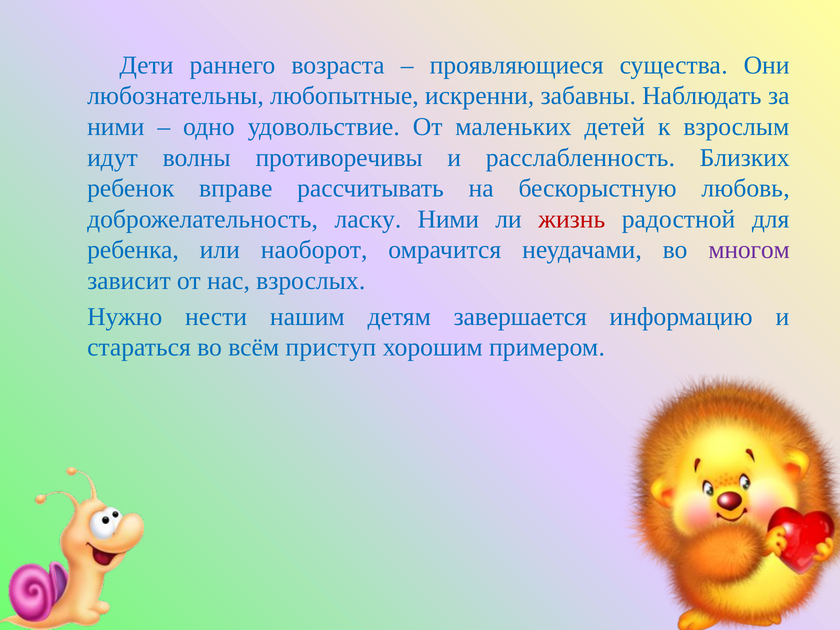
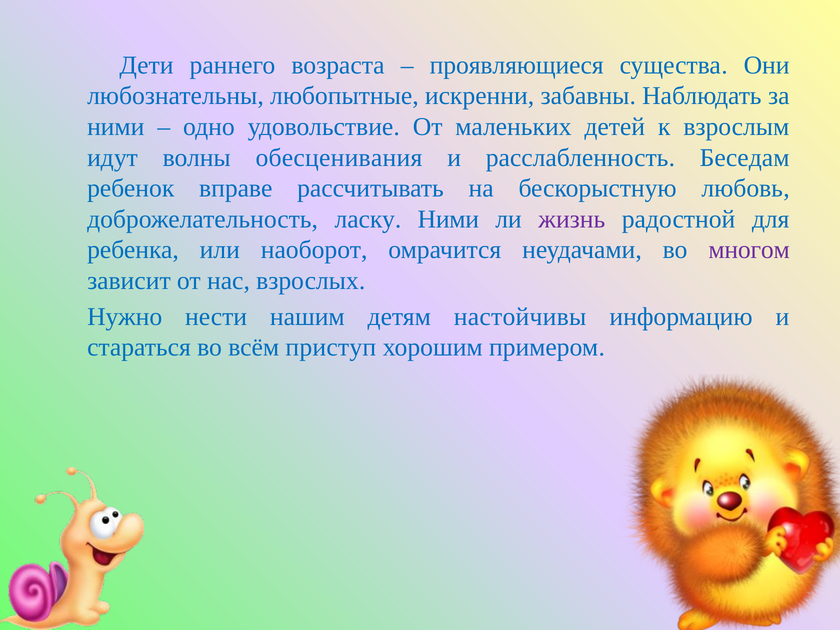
противоречивы: противоречивы -> обесценивания
Близких: Близких -> Беседам
жизнь colour: red -> purple
завершается: завершается -> настойчивы
